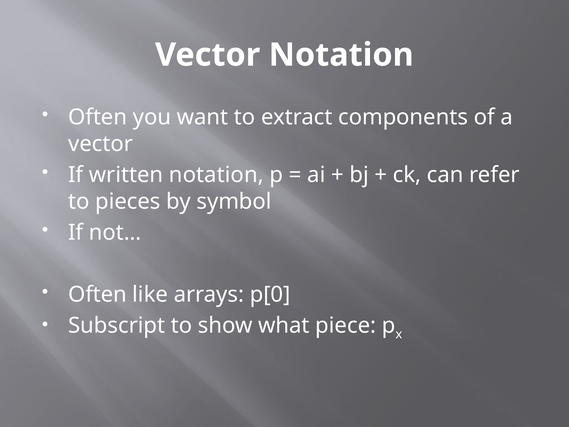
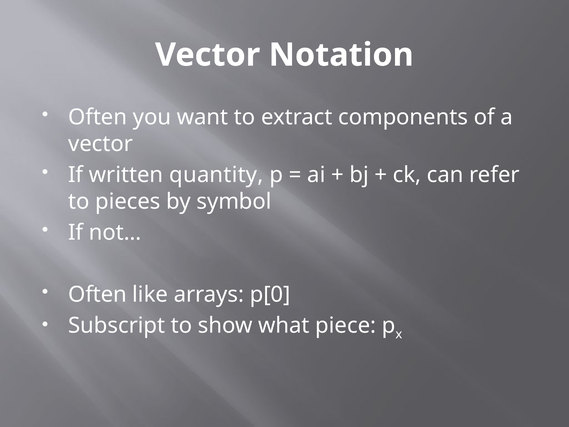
written notation: notation -> quantity
